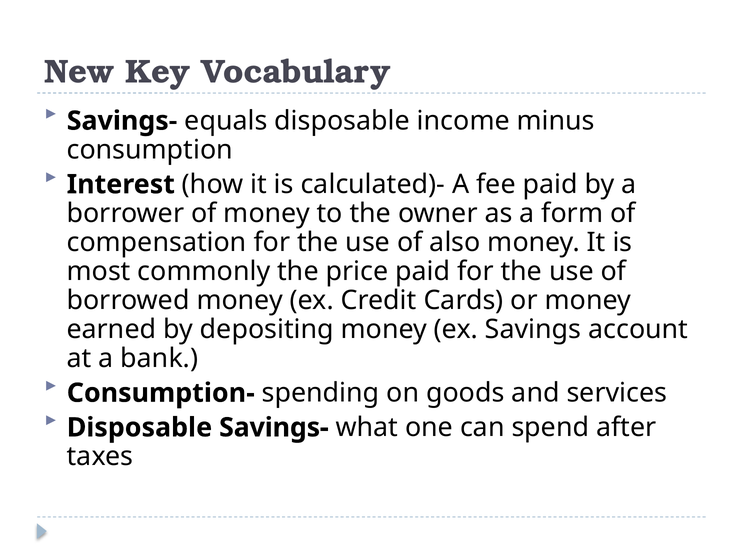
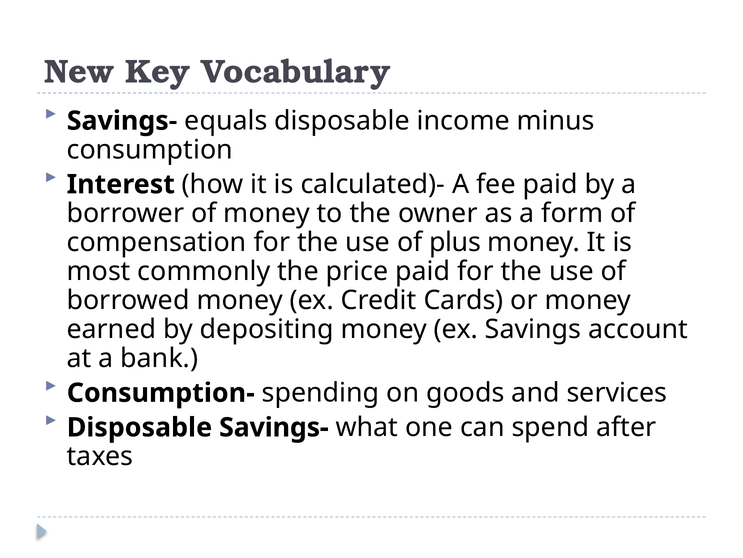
also: also -> plus
